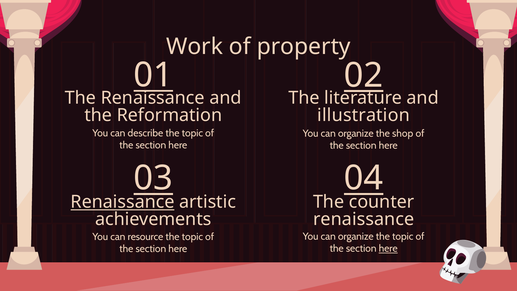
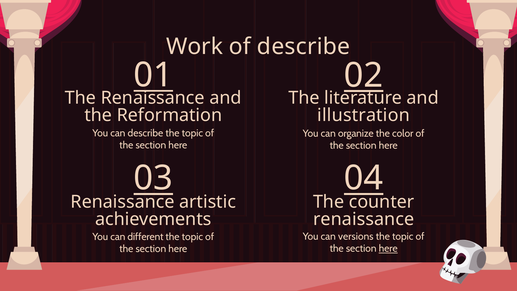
of property: property -> describe
shop: shop -> color
Renaissance at (123, 202) underline: present -> none
organize at (356, 236): organize -> versions
resource: resource -> different
